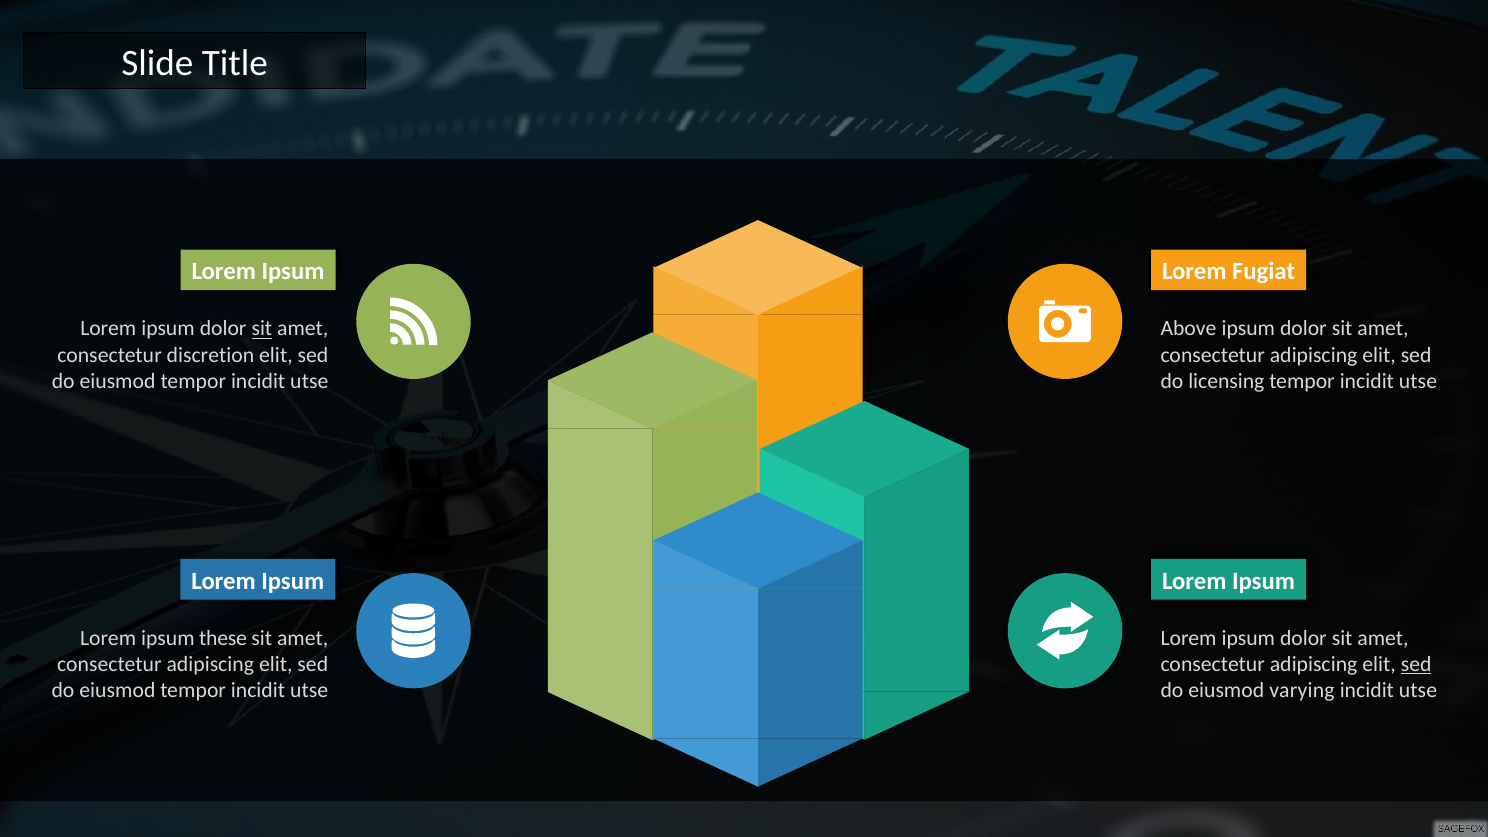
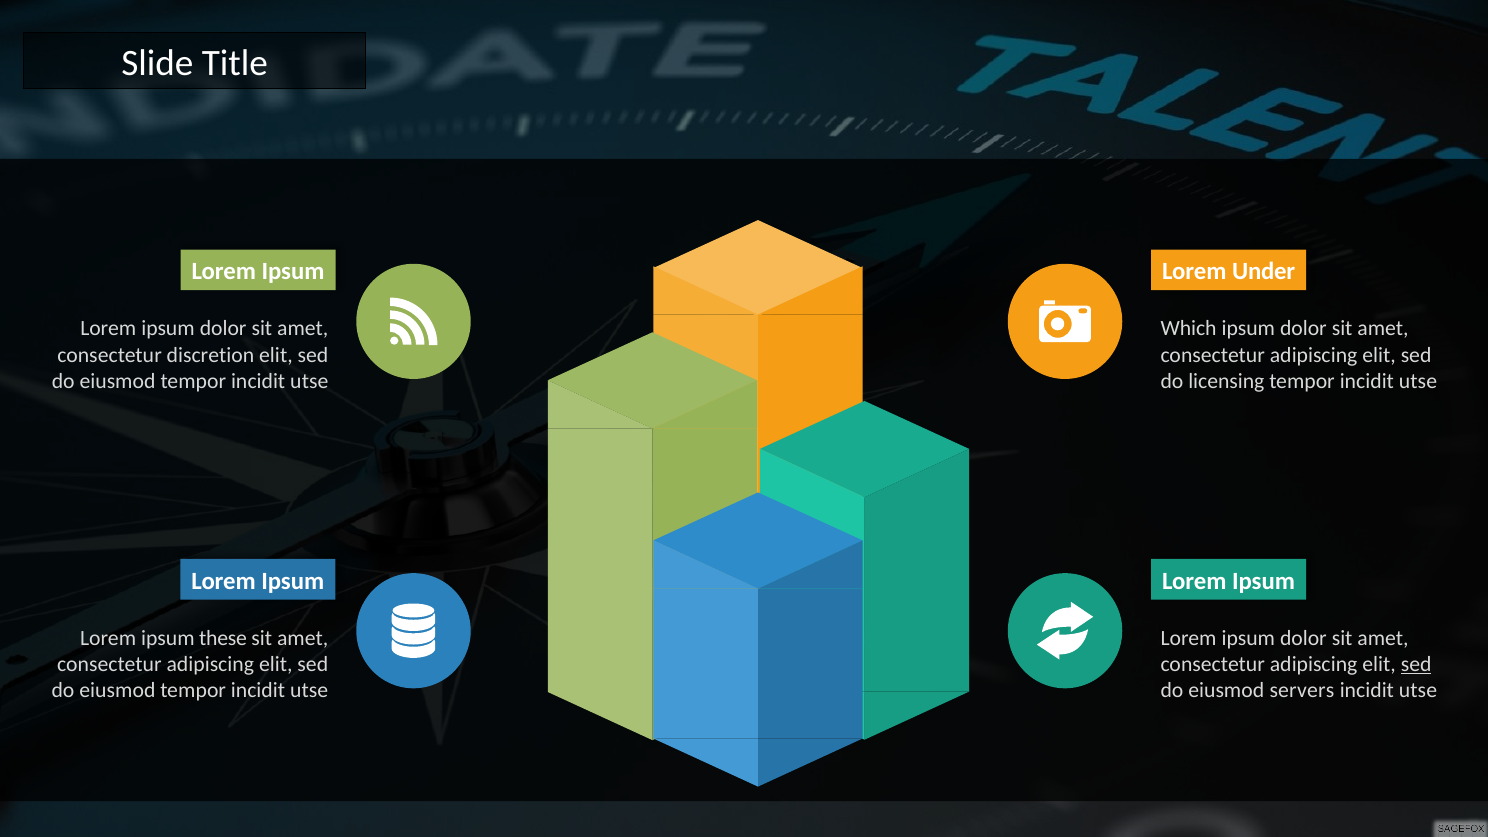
Fugiat: Fugiat -> Under
sit at (262, 329) underline: present -> none
Above: Above -> Which
varying: varying -> servers
